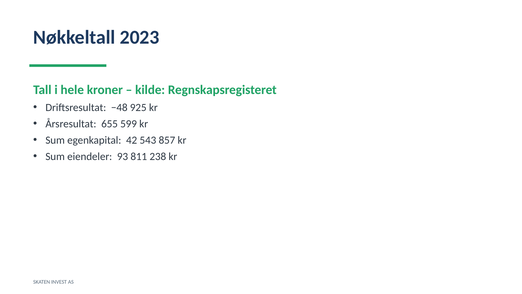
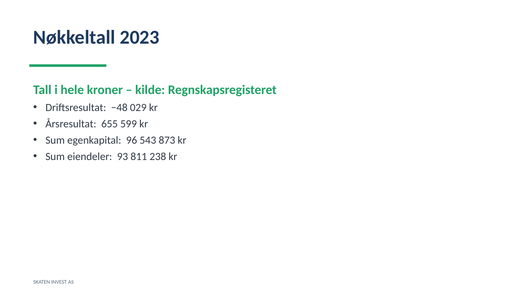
925: 925 -> 029
42: 42 -> 96
857: 857 -> 873
